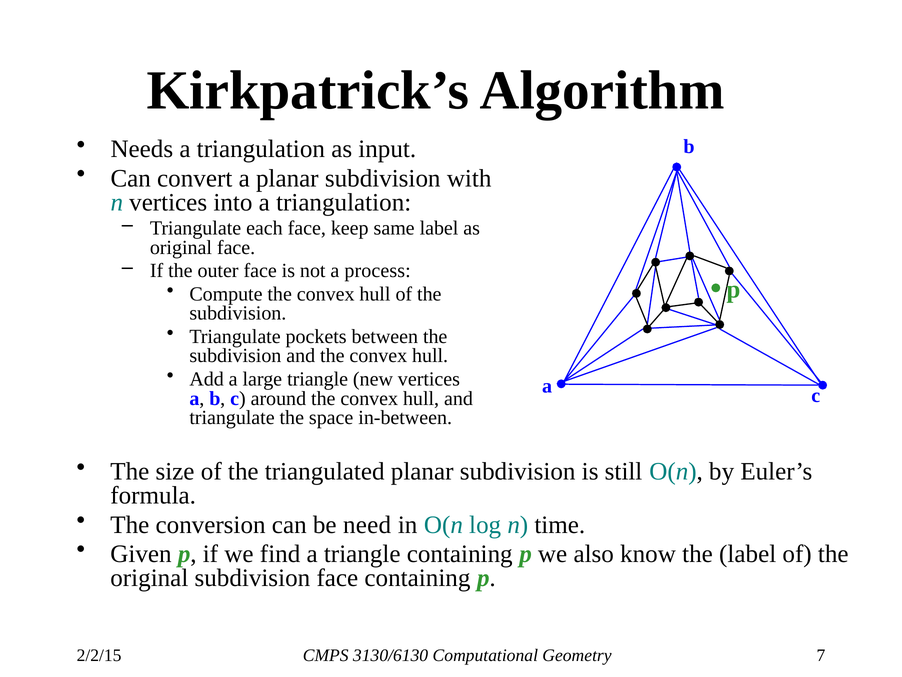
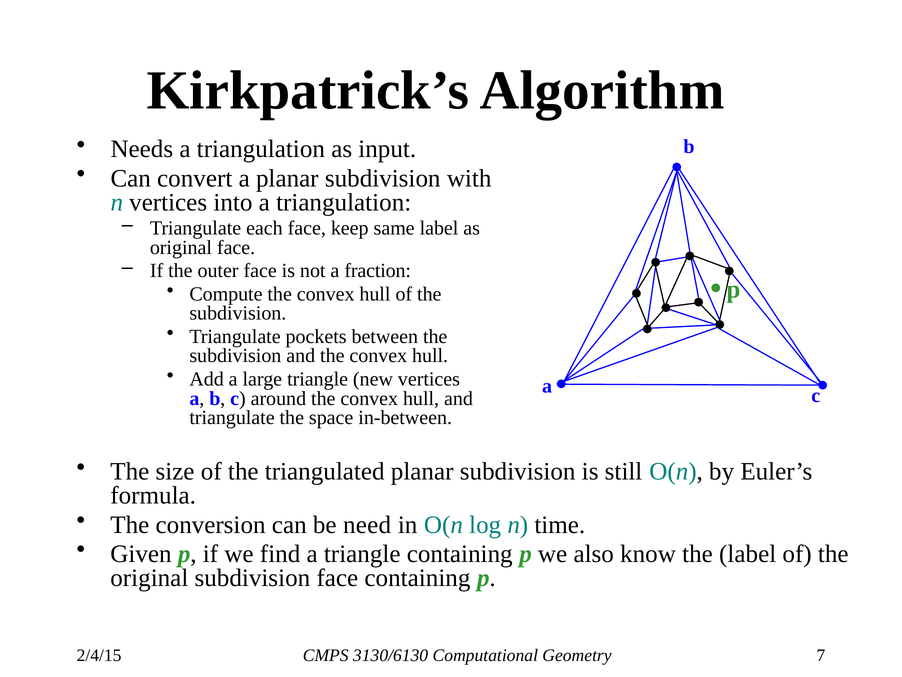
process: process -> fraction
2/2/15: 2/2/15 -> 2/4/15
